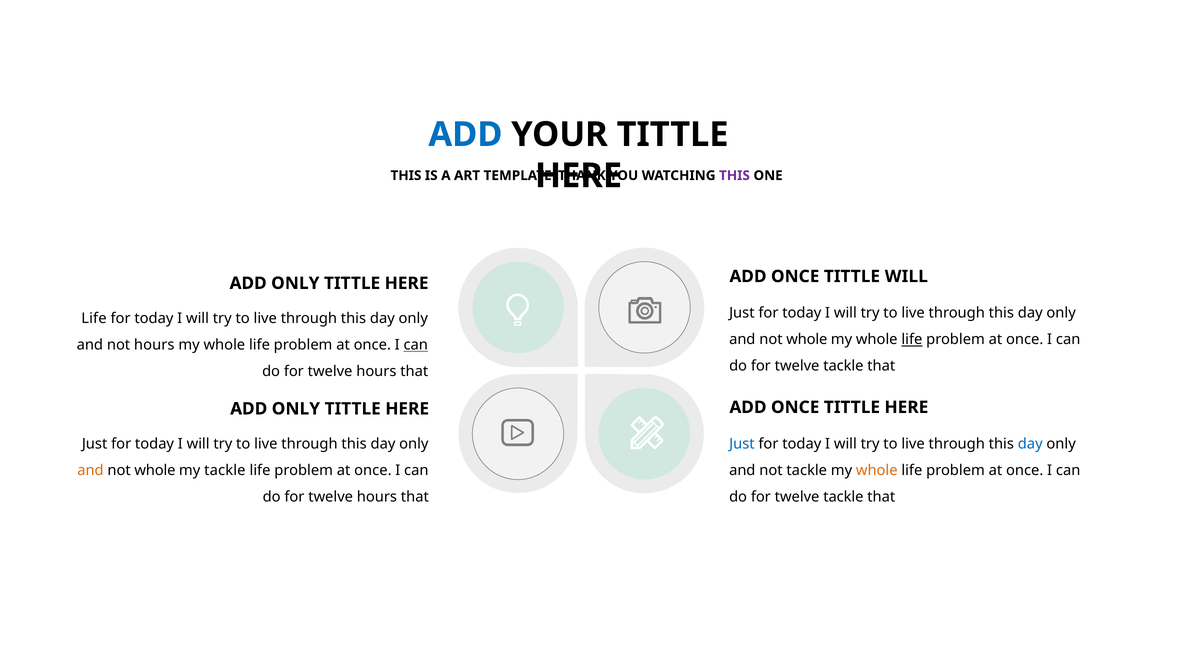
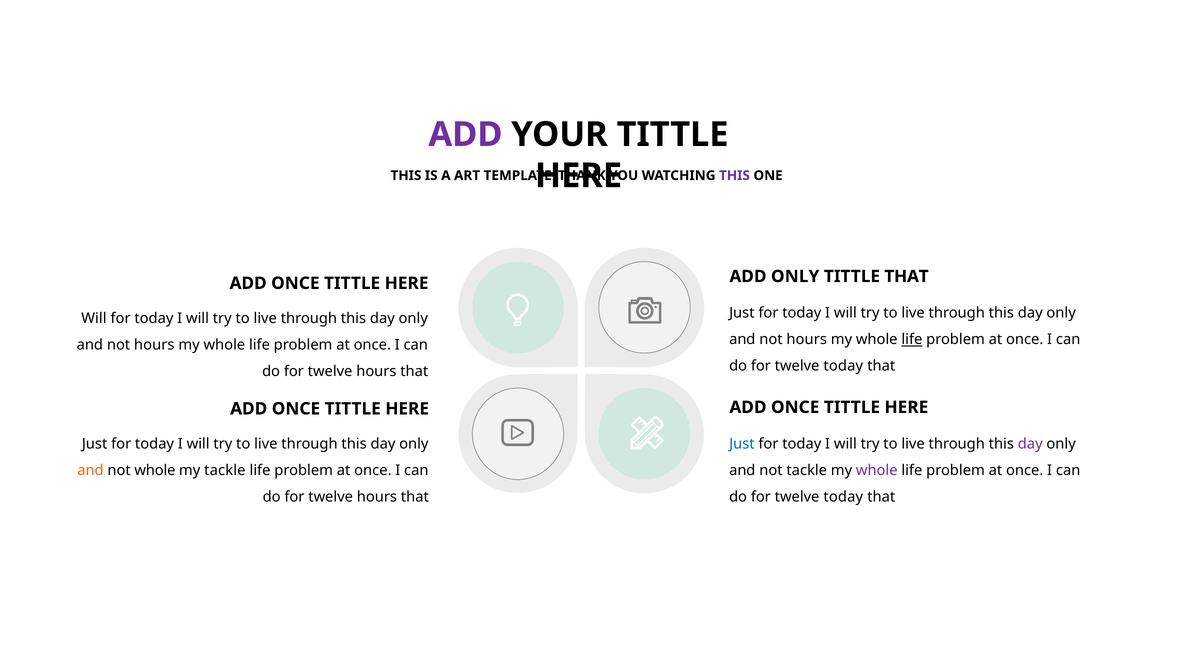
ADD at (465, 135) colour: blue -> purple
ONCE at (795, 277): ONCE -> ONLY
TITTLE WILL: WILL -> THAT
ONLY at (295, 283): ONLY -> ONCE
Life at (94, 318): Life -> Will
whole at (807, 340): whole -> hours
can at (416, 345) underline: present -> none
tackle at (843, 366): tackle -> today
ONLY at (296, 409): ONLY -> ONCE
day at (1030, 444) colour: blue -> purple
whole at (877, 471) colour: orange -> purple
tackle at (843, 497): tackle -> today
